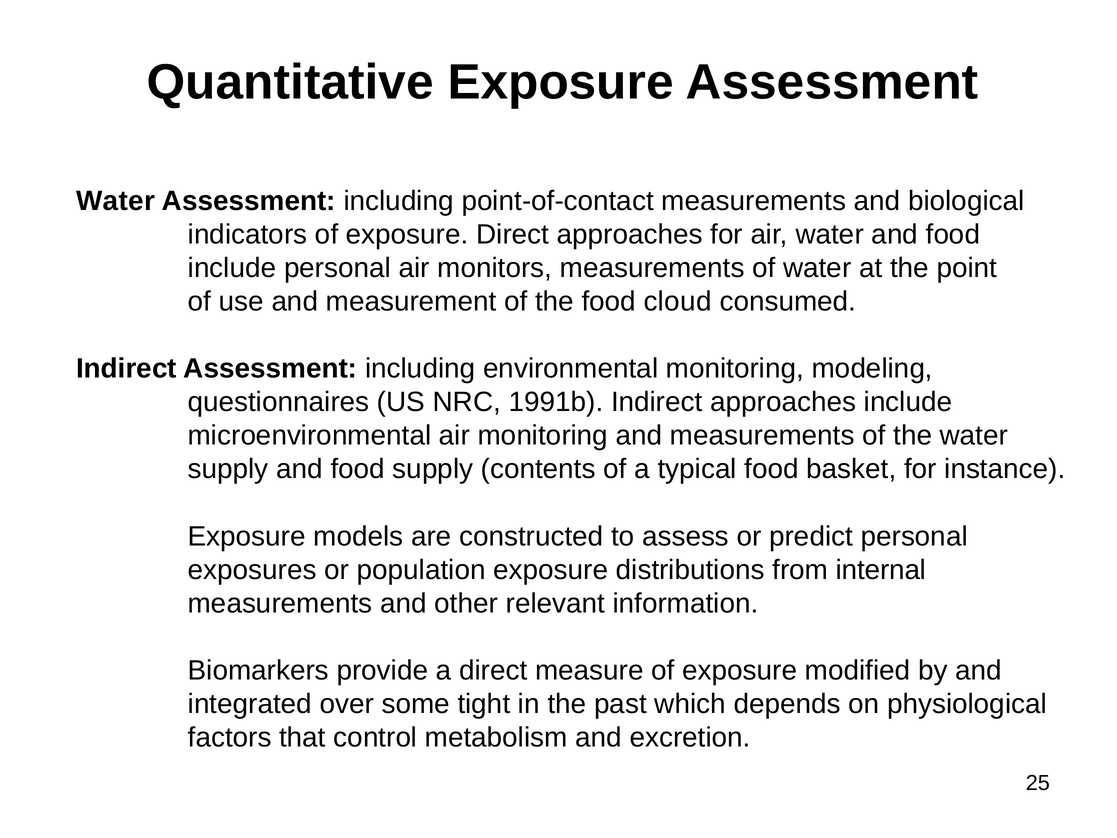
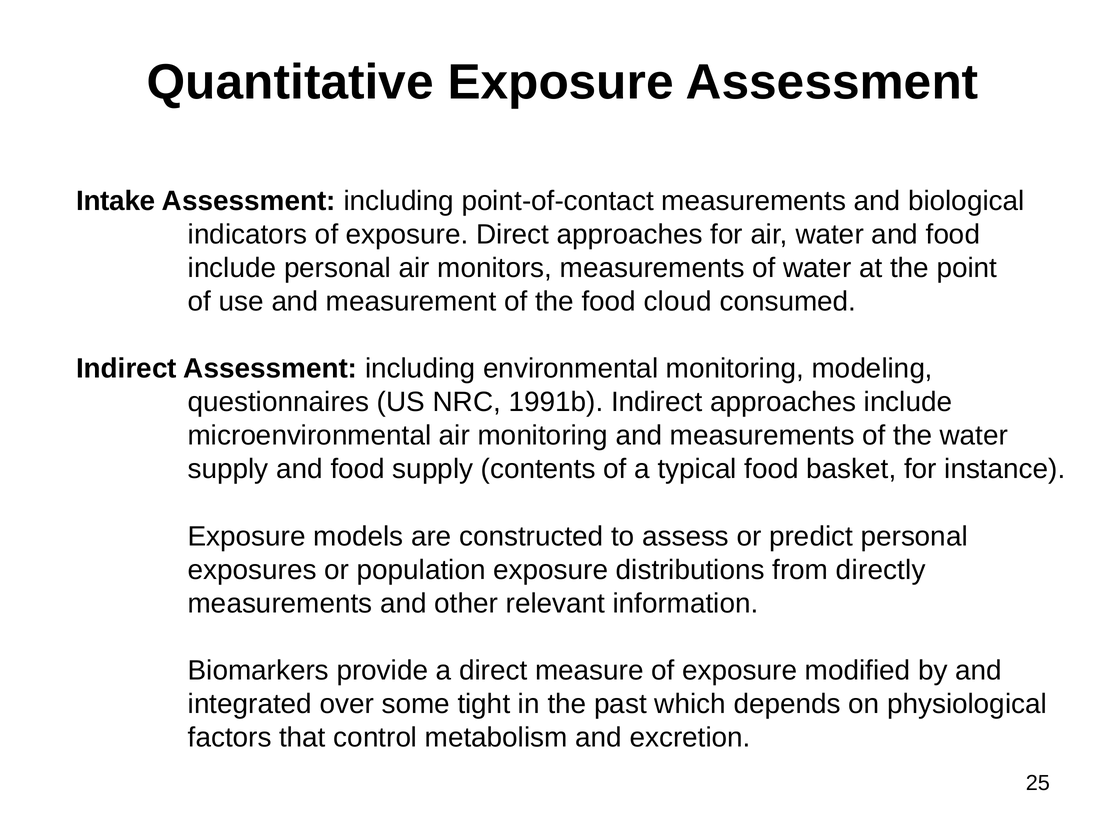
Water at (116, 201): Water -> Intake
internal: internal -> directly
